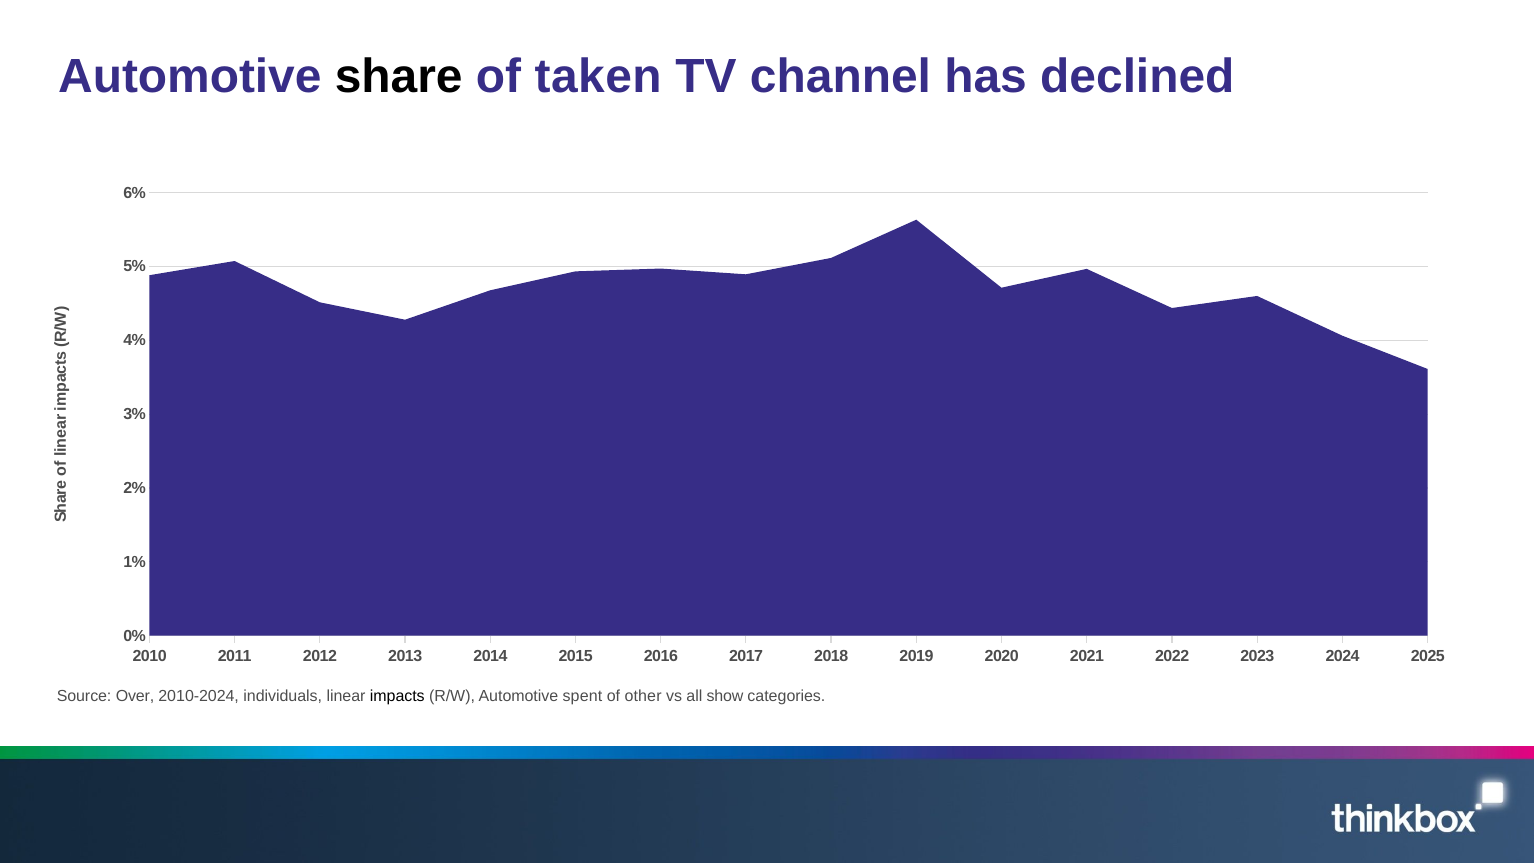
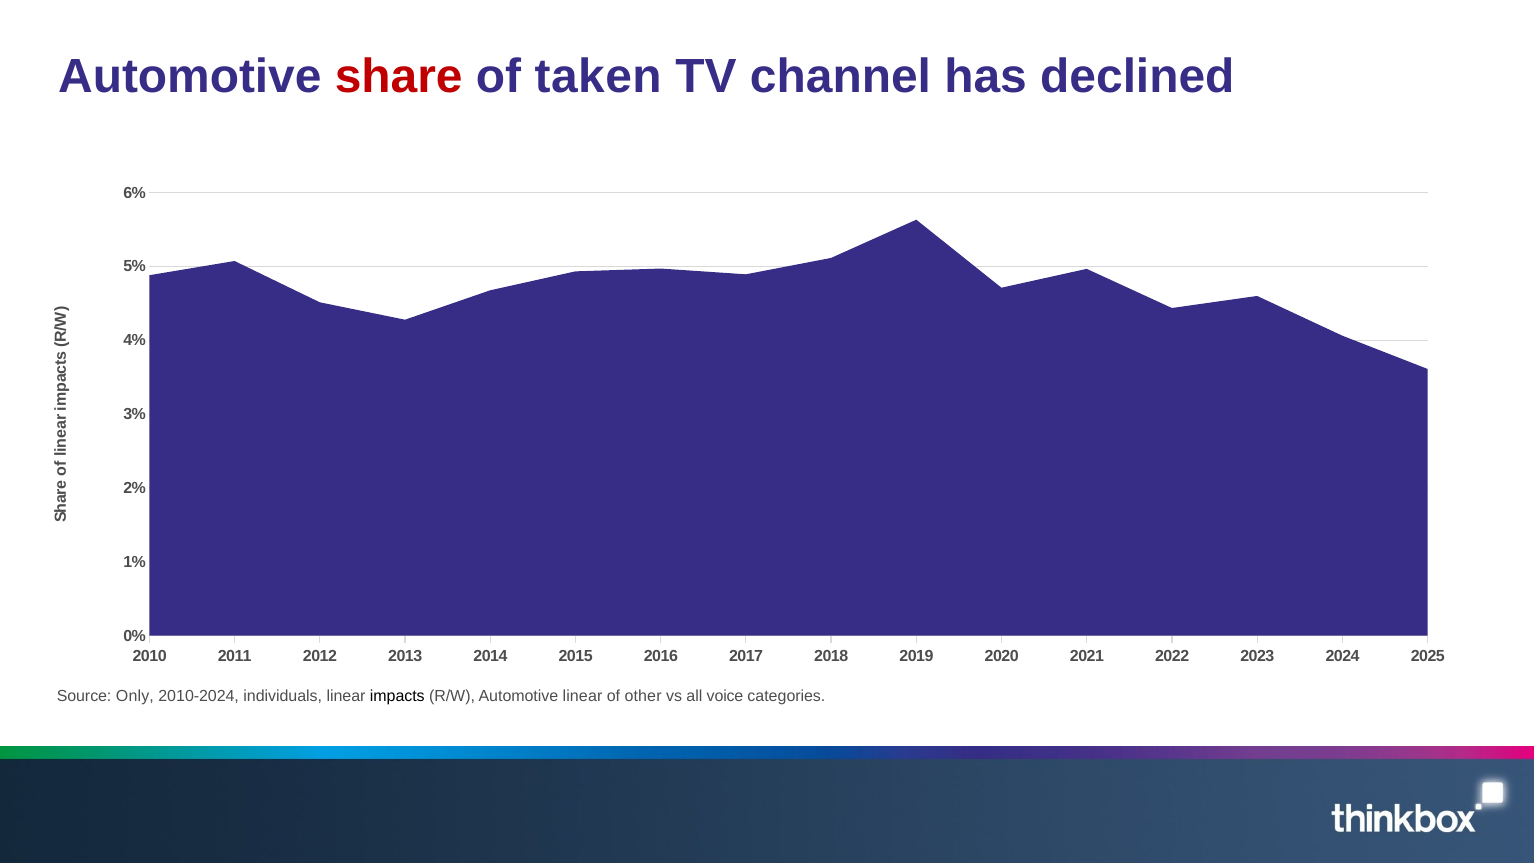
share colour: black -> red
Over: Over -> Only
Automotive spent: spent -> linear
show: show -> voice
